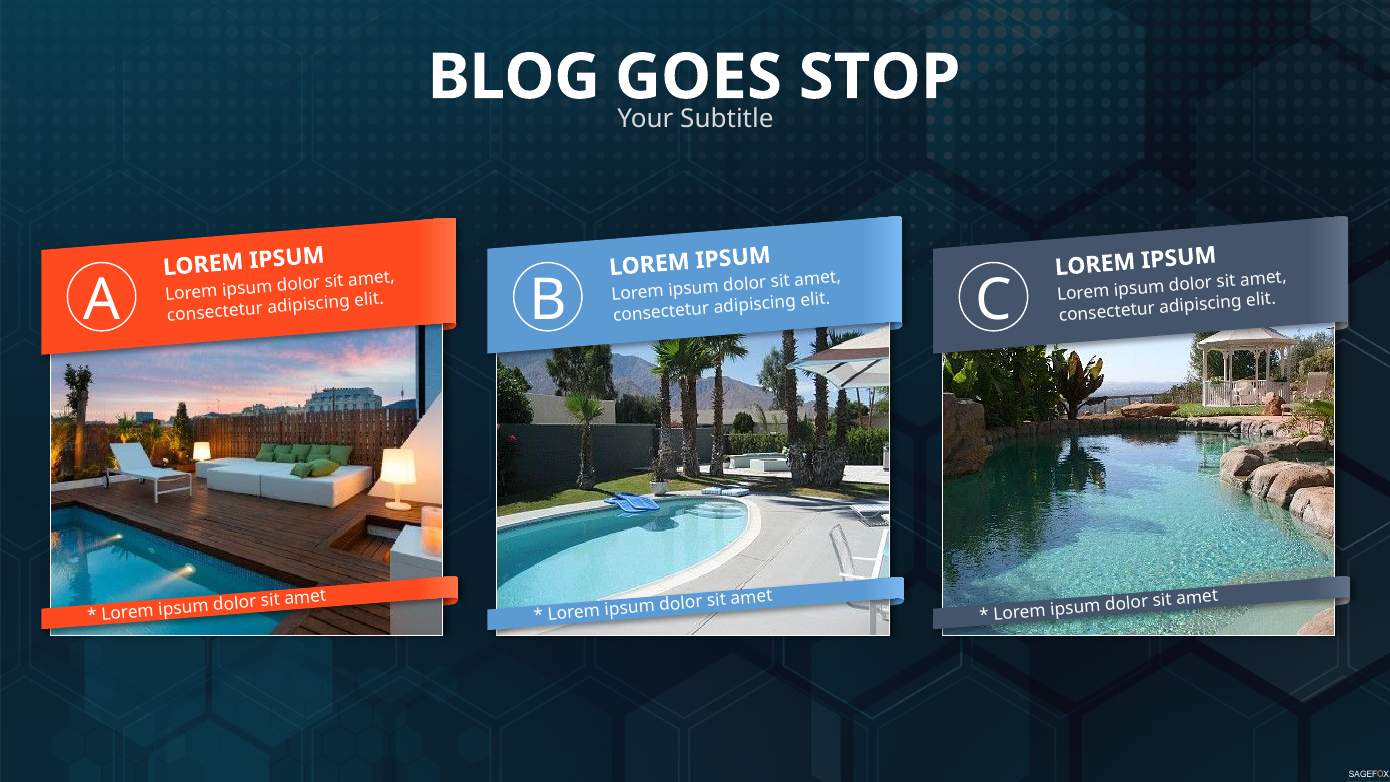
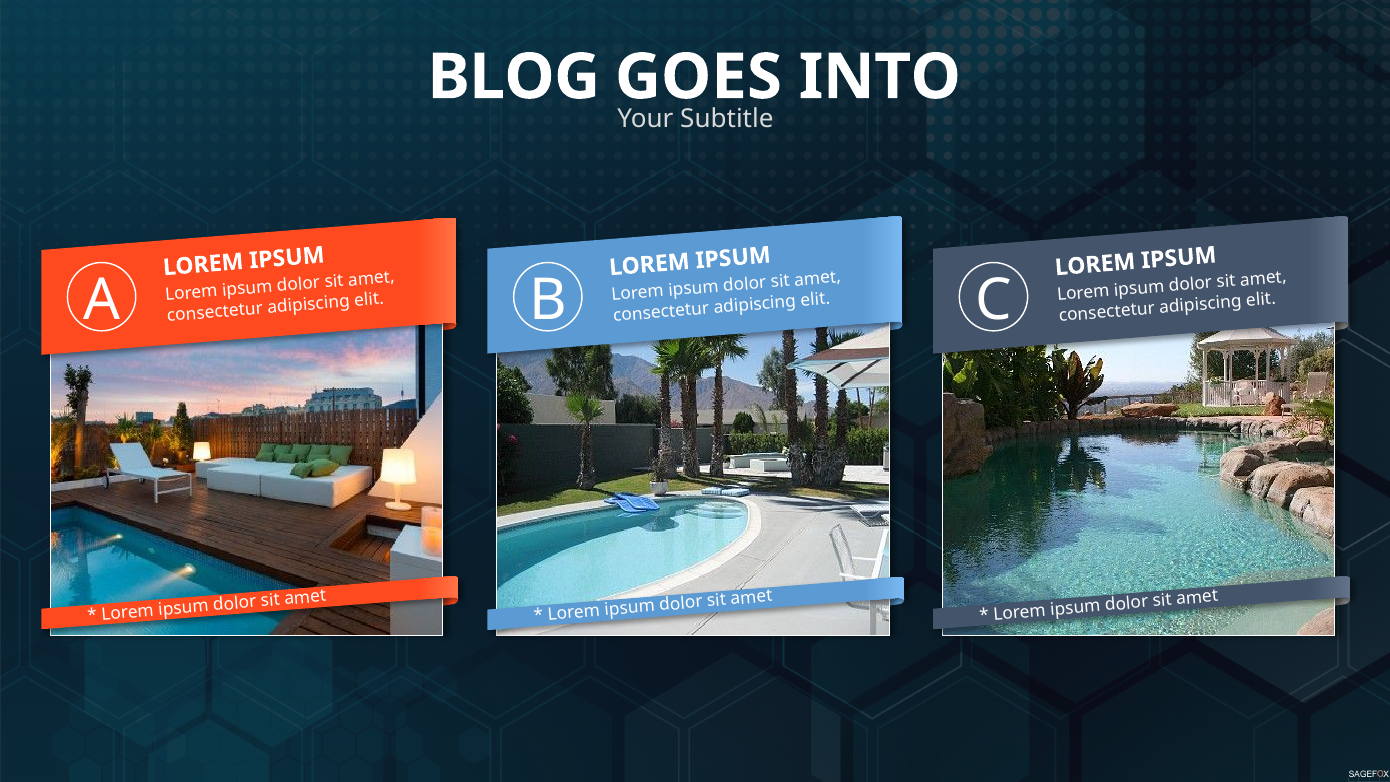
STOP: STOP -> INTO
